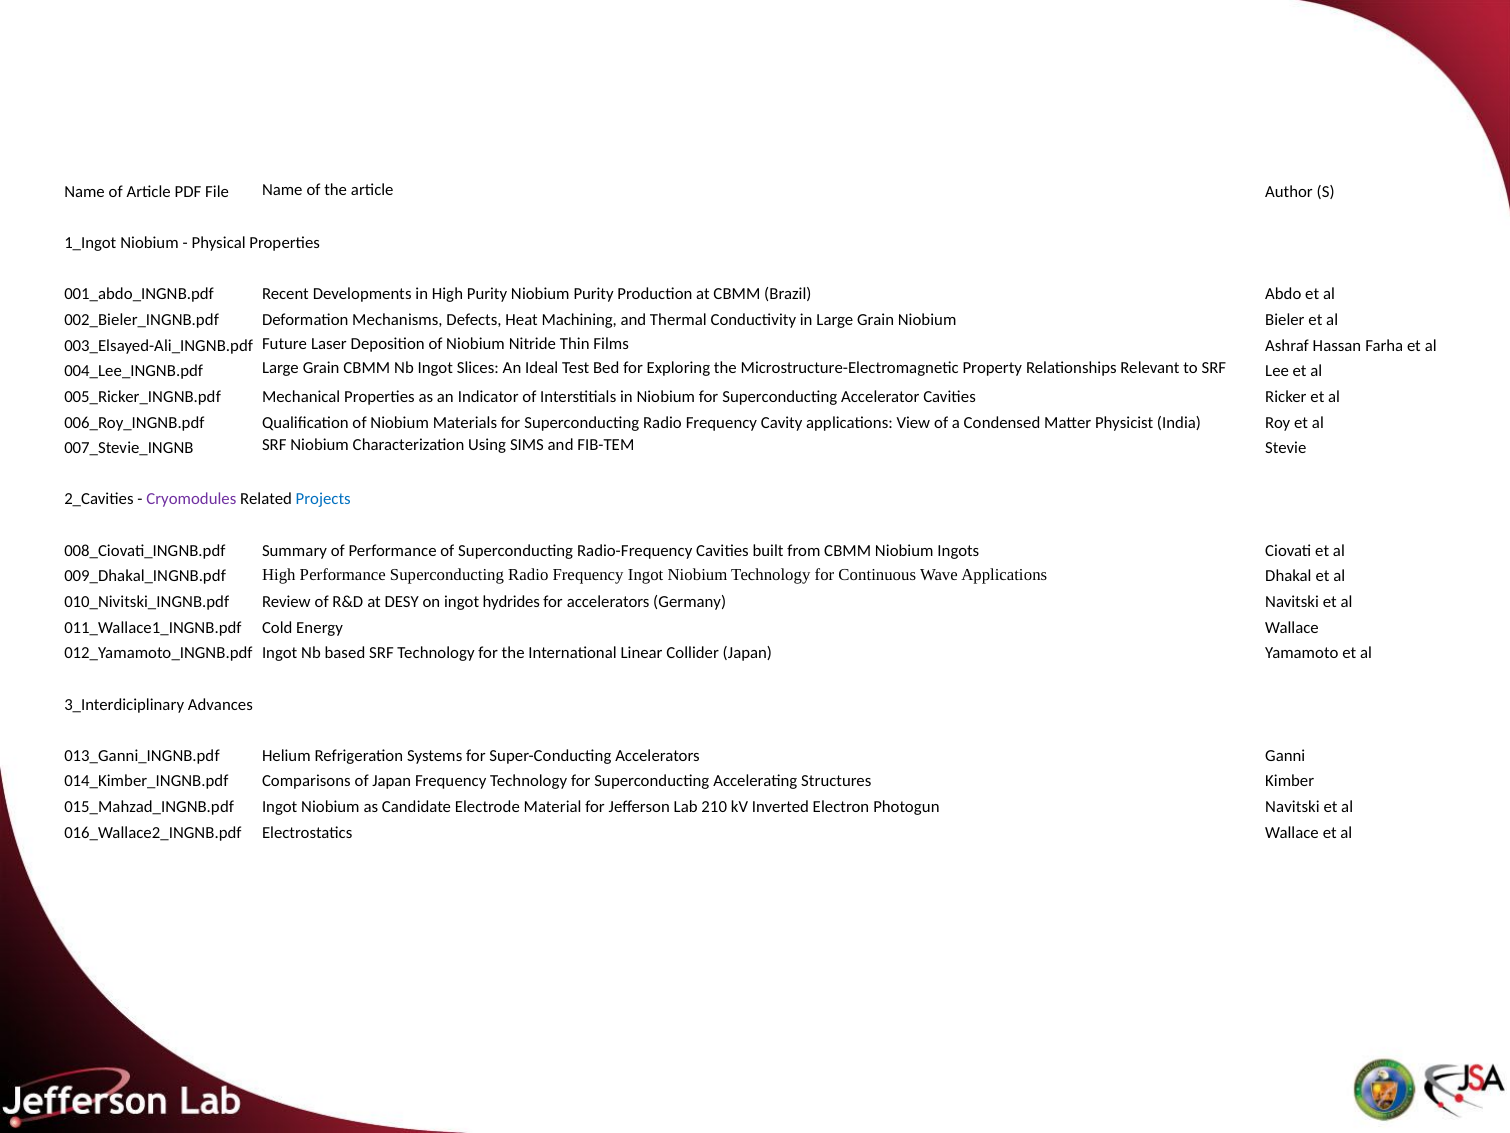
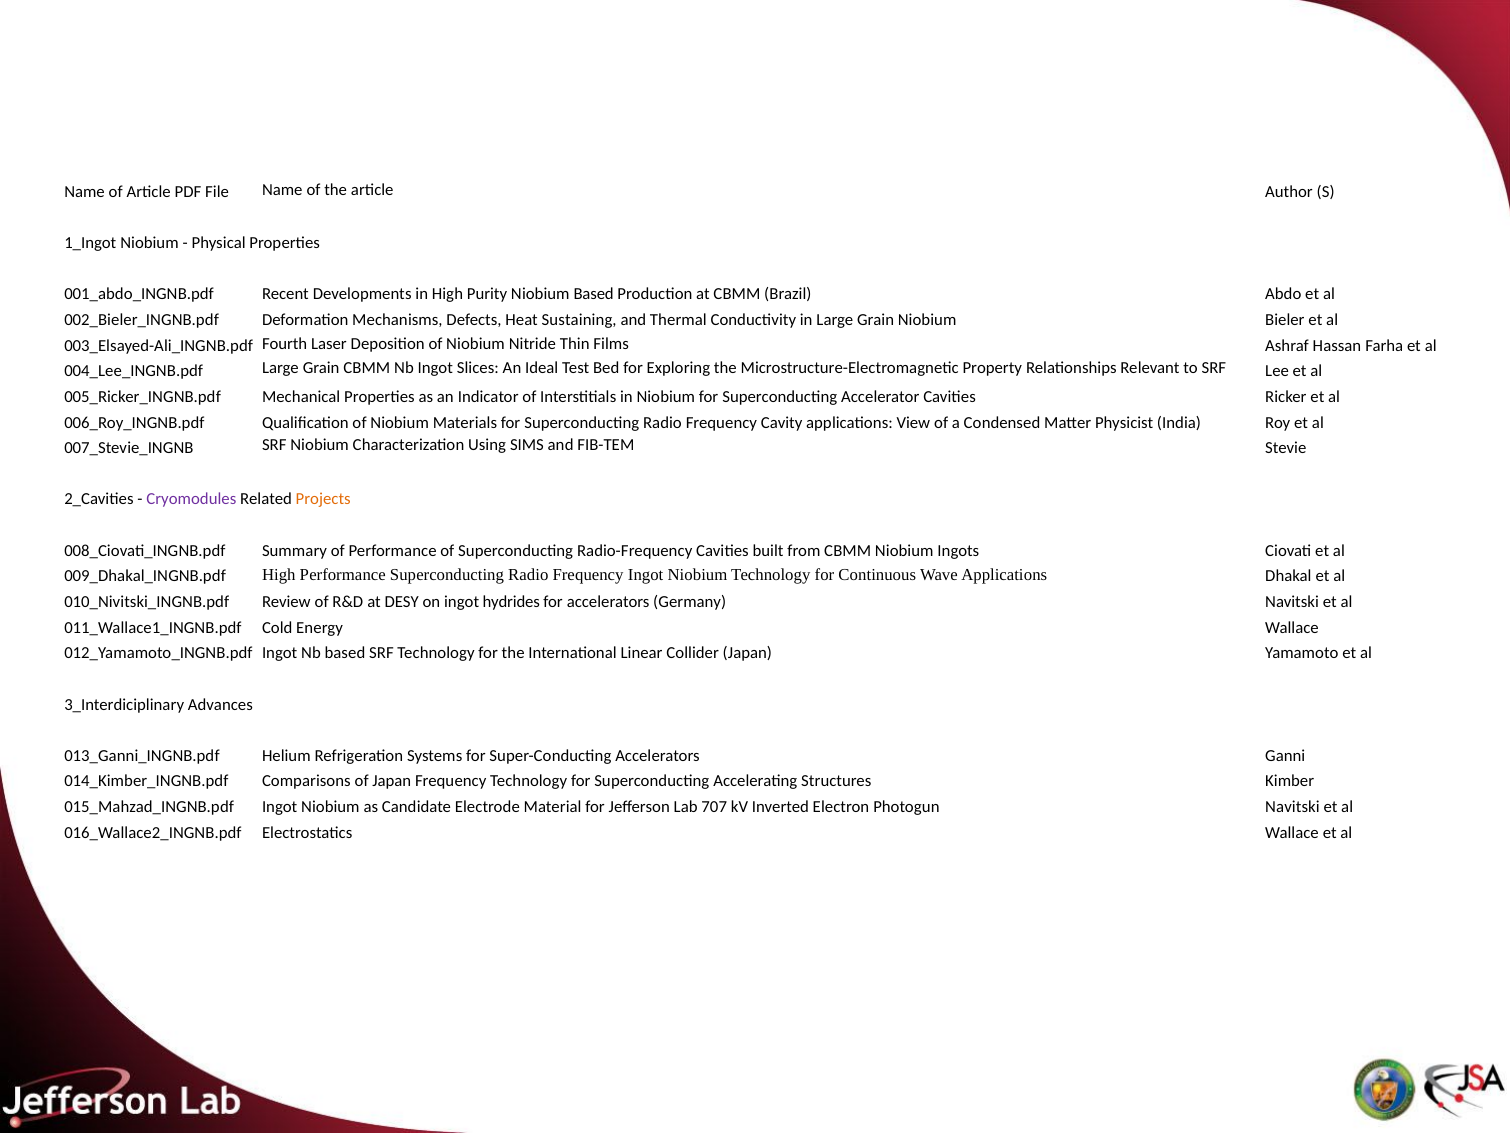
Niobium Purity: Purity -> Based
Machining: Machining -> Sustaining
Future: Future -> Fourth
Projects colour: blue -> orange
210: 210 -> 707
